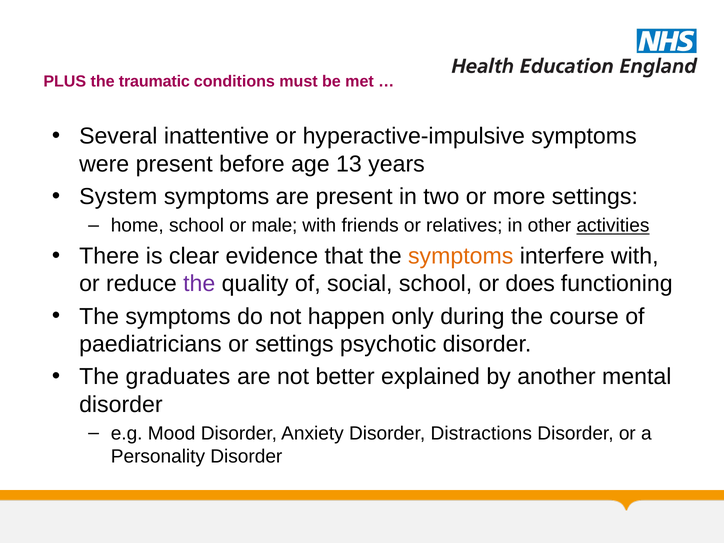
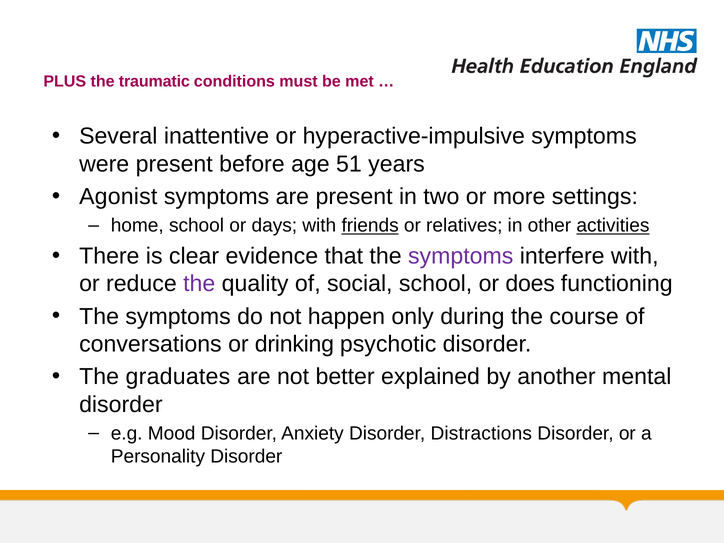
13: 13 -> 51
System: System -> Agonist
male: male -> days
friends underline: none -> present
symptoms at (461, 256) colour: orange -> purple
paediatricians: paediatricians -> conversations
or settings: settings -> drinking
